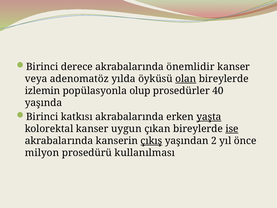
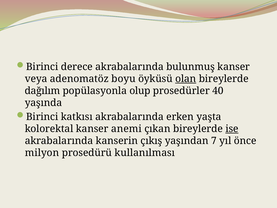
önemlidir: önemlidir -> bulunmuş
yılda: yılda -> boyu
izlemin: izlemin -> dağılım
yaşta underline: present -> none
uygun: uygun -> anemi
çıkış underline: present -> none
2: 2 -> 7
